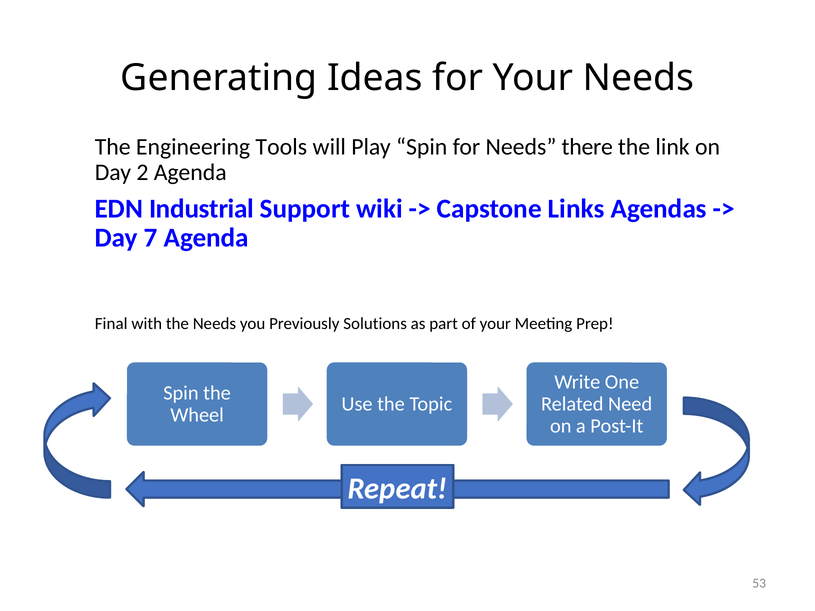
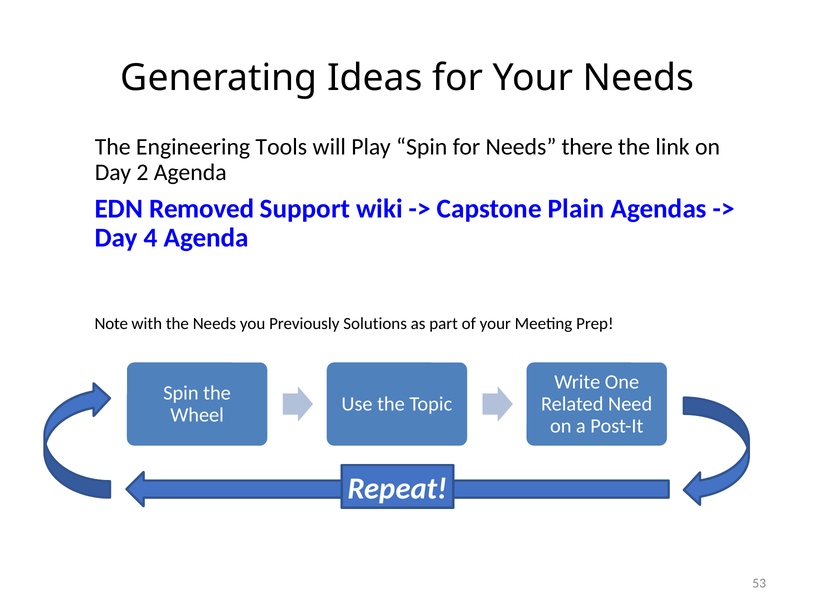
Industrial: Industrial -> Removed
Links: Links -> Plain
7: 7 -> 4
Final: Final -> Note
